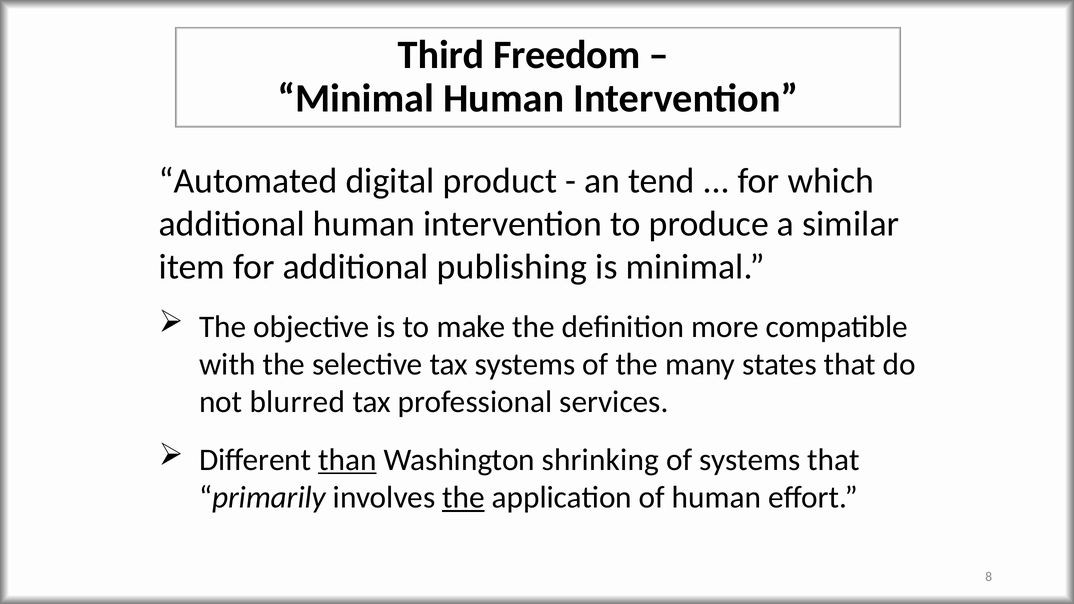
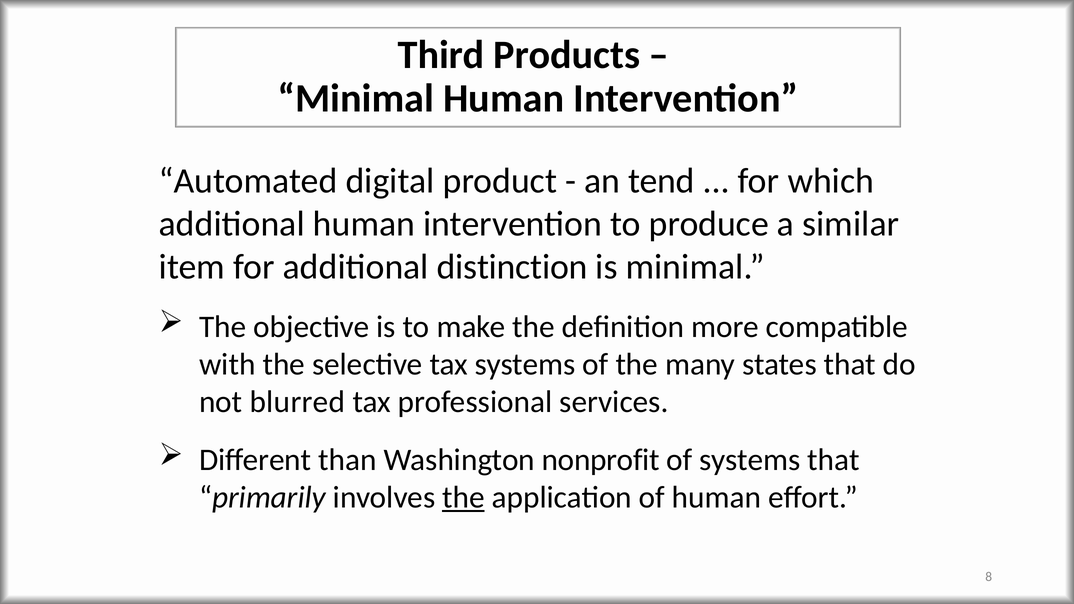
Freedom: Freedom -> Products
publishing: publishing -> distinction
than underline: present -> none
shrinking: shrinking -> nonprofit
